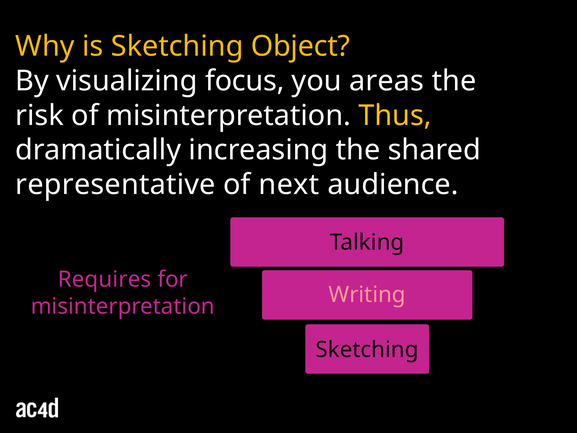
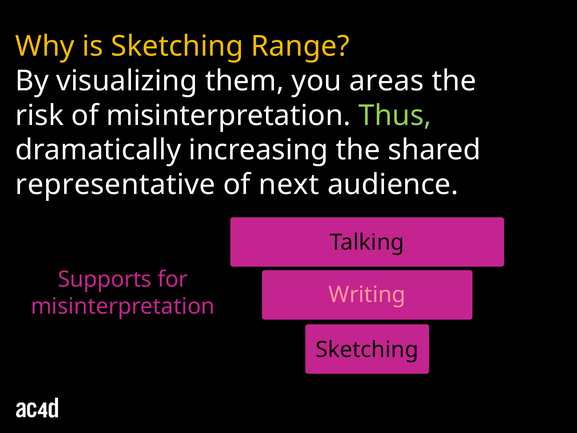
Object: Object -> Range
focus: focus -> them
Thus colour: yellow -> light green
Requires: Requires -> Supports
